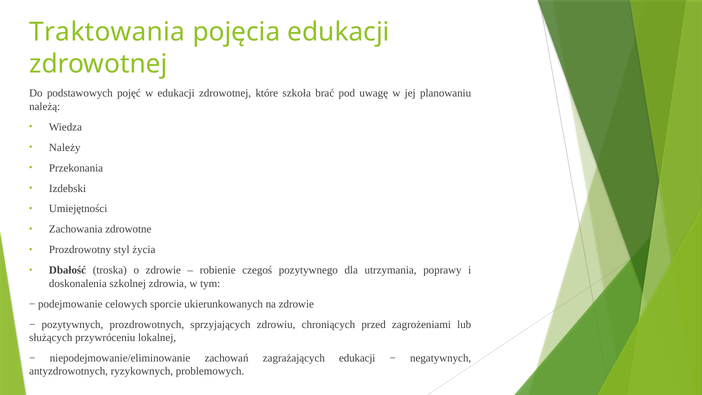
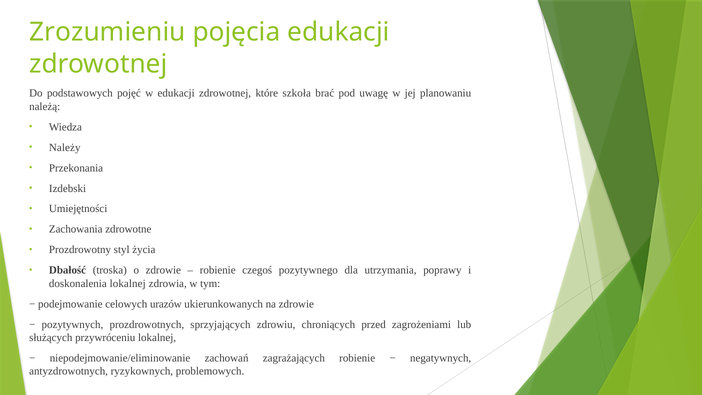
Traktowania: Traktowania -> Zrozumieniu
doskonalenia szkolnej: szkolnej -> lokalnej
sporcie: sporcie -> urazów
zagrażających edukacji: edukacji -> robienie
